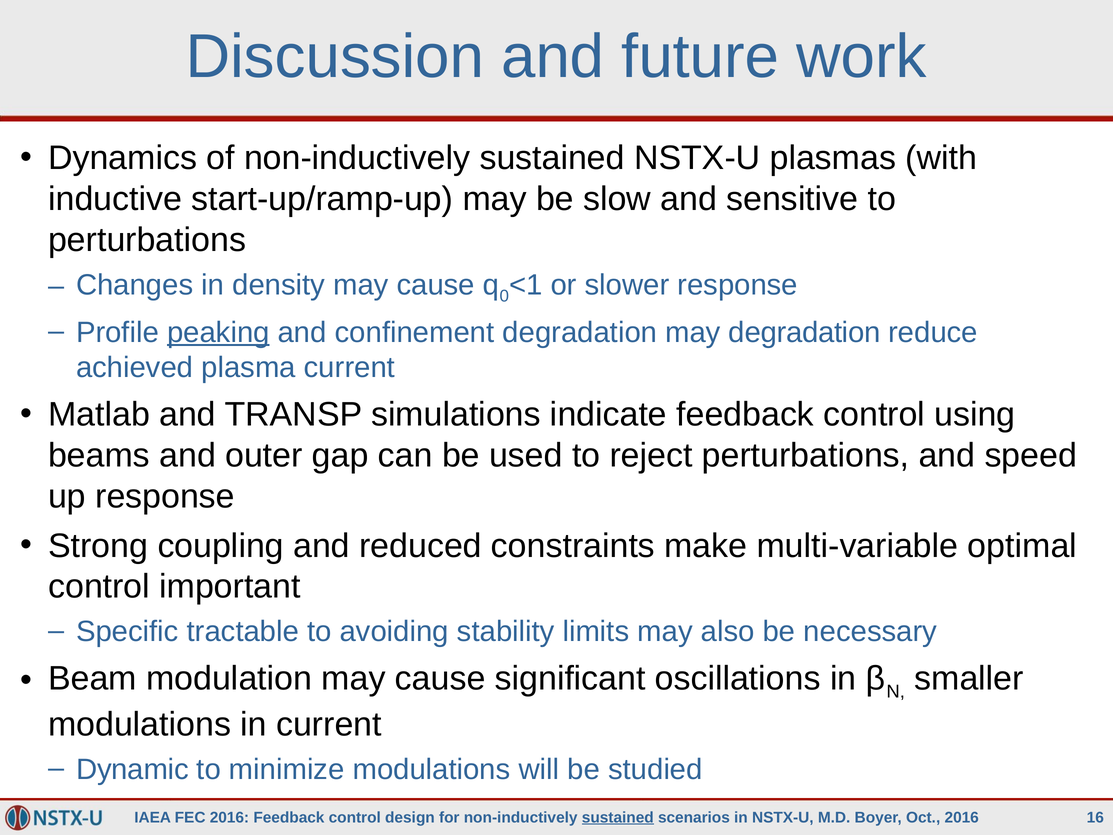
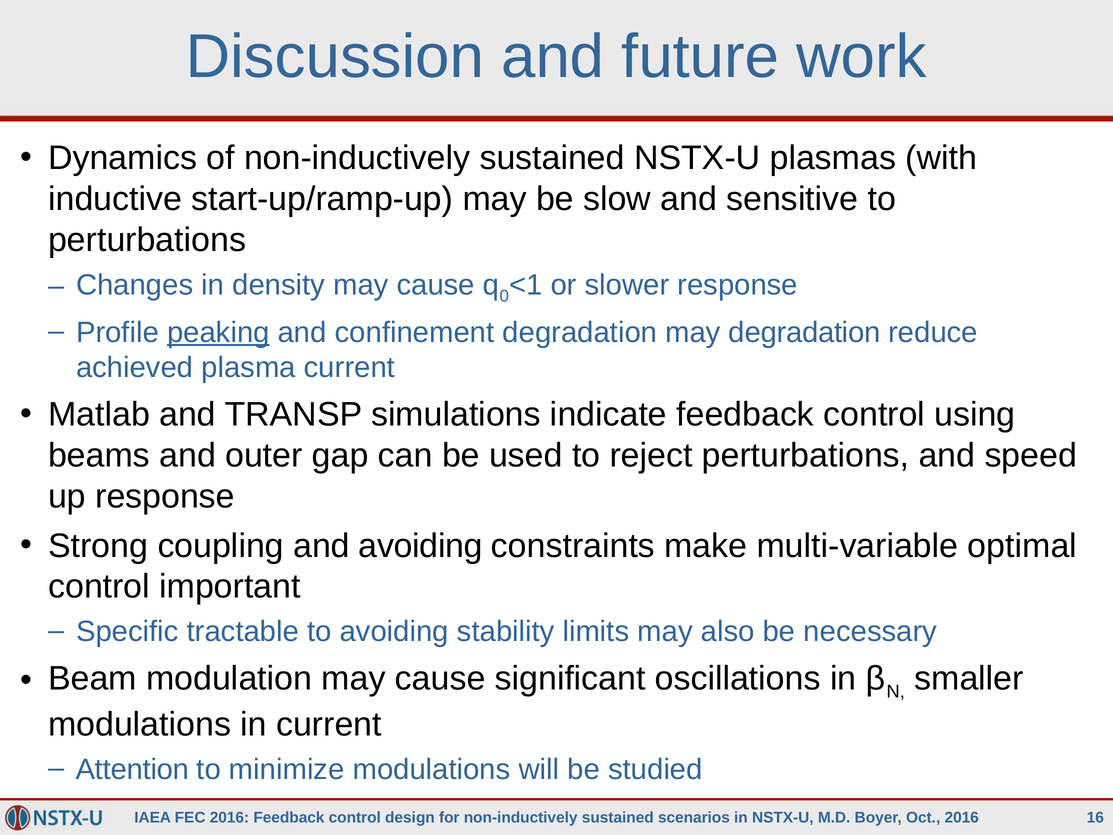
and reduced: reduced -> avoiding
Dynamic: Dynamic -> Attention
sustained at (618, 817) underline: present -> none
